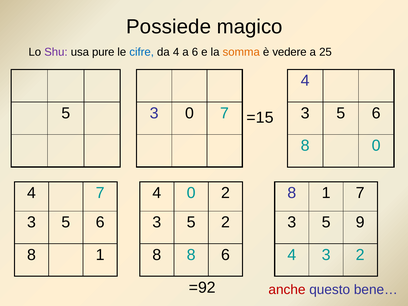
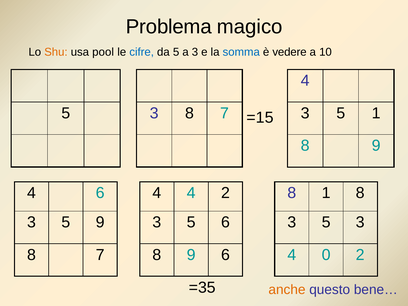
Possiede: Possiede -> Problema
Shu colour: purple -> orange
pure: pure -> pool
da 4: 4 -> 5
a 6: 6 -> 3
somma colour: orange -> blue
25: 25 -> 10
3 0: 0 -> 8
6 at (376, 113): 6 -> 1
0 at (376, 146): 0 -> 9
4 7: 7 -> 6
4 0: 0 -> 4
8 1 7: 7 -> 8
6 at (100, 222): 6 -> 9
5 2: 2 -> 6
3 5 9: 9 -> 3
1 at (100, 255): 1 -> 7
8 at (191, 255): 8 -> 9
3 at (326, 255): 3 -> 0
=92: =92 -> =35
anche colour: red -> orange
